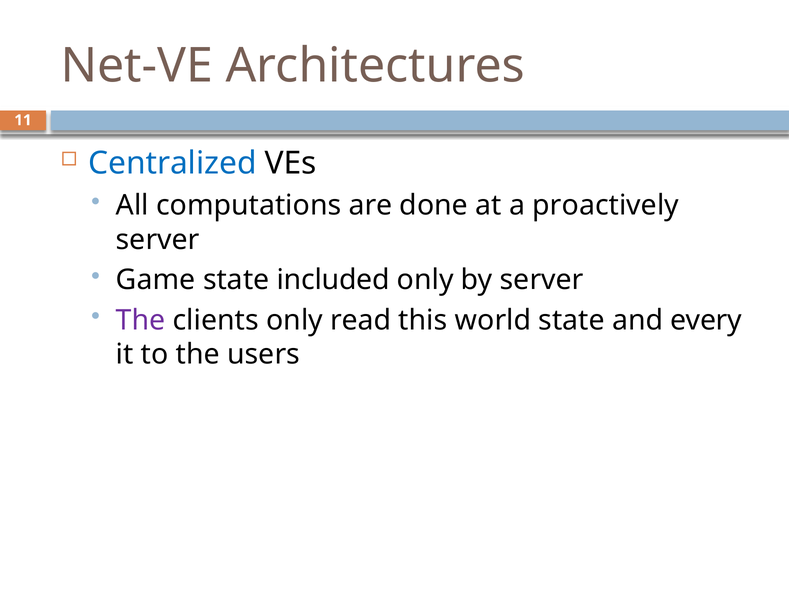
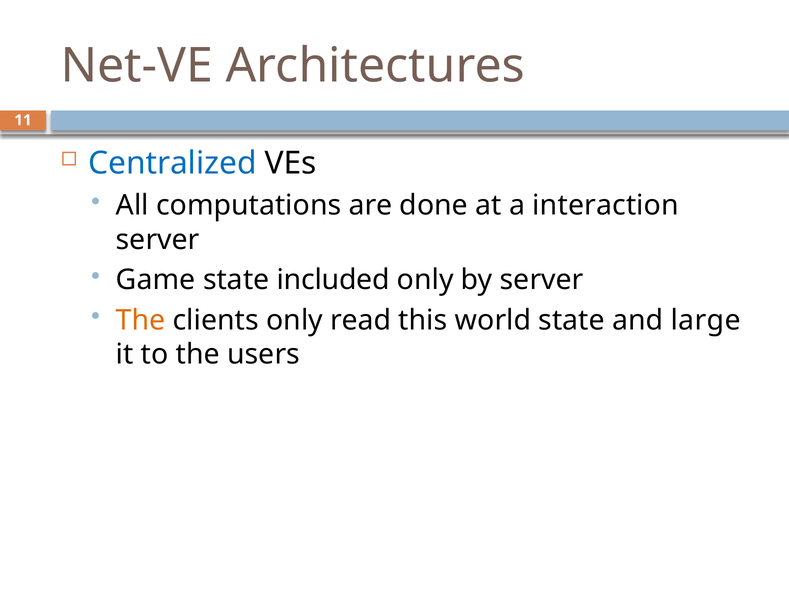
proactively: proactively -> interaction
The at (141, 320) colour: purple -> orange
every: every -> large
